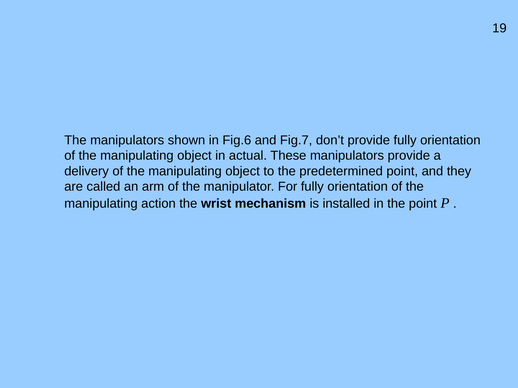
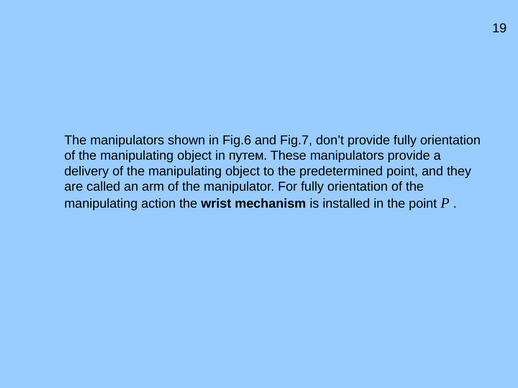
actual: actual -> путем
